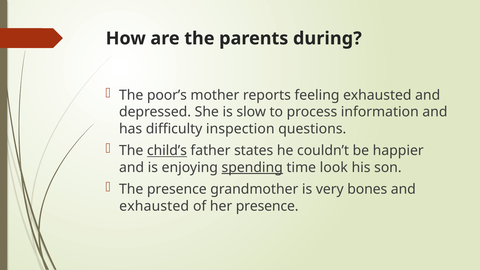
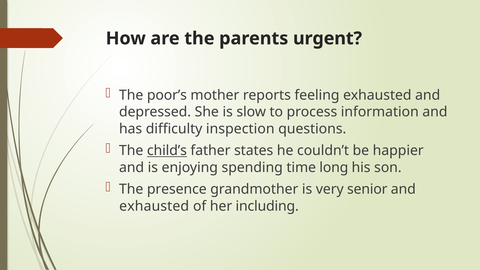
during: during -> urgent
spending underline: present -> none
look: look -> long
bones: bones -> senior
her presence: presence -> including
